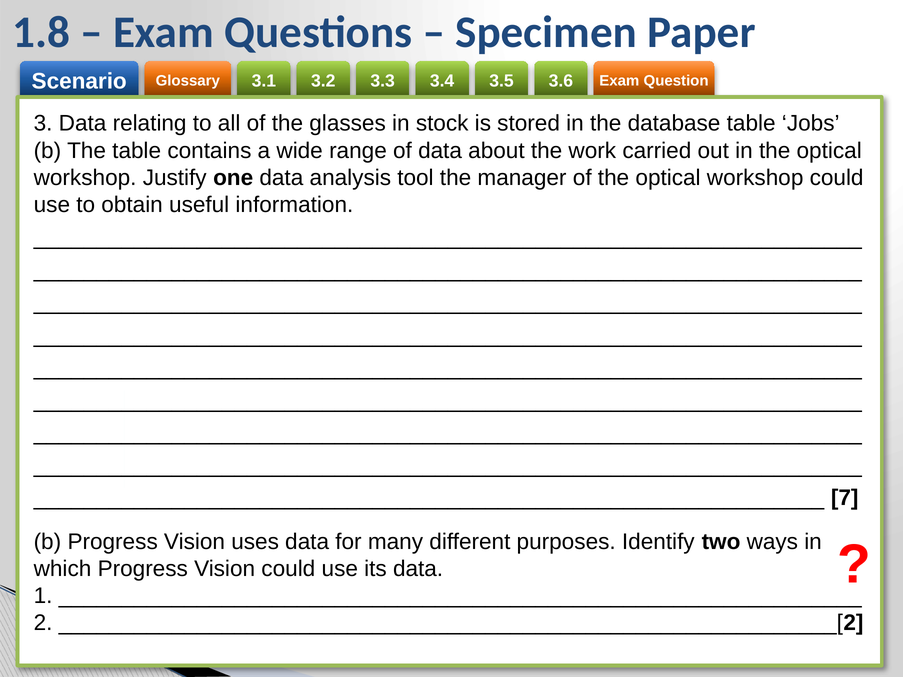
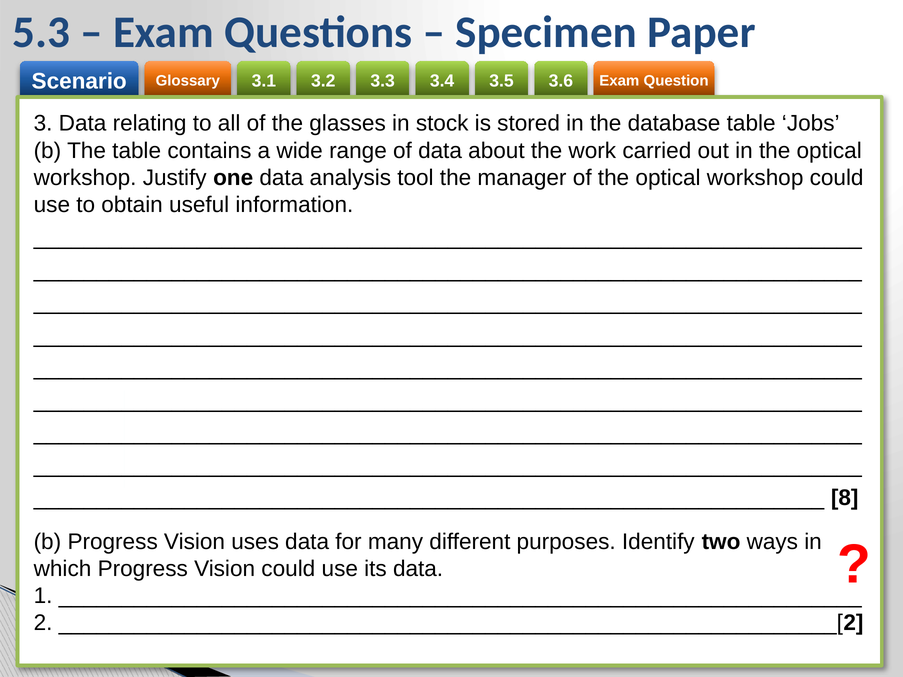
1.8: 1.8 -> 5.3
7: 7 -> 8
